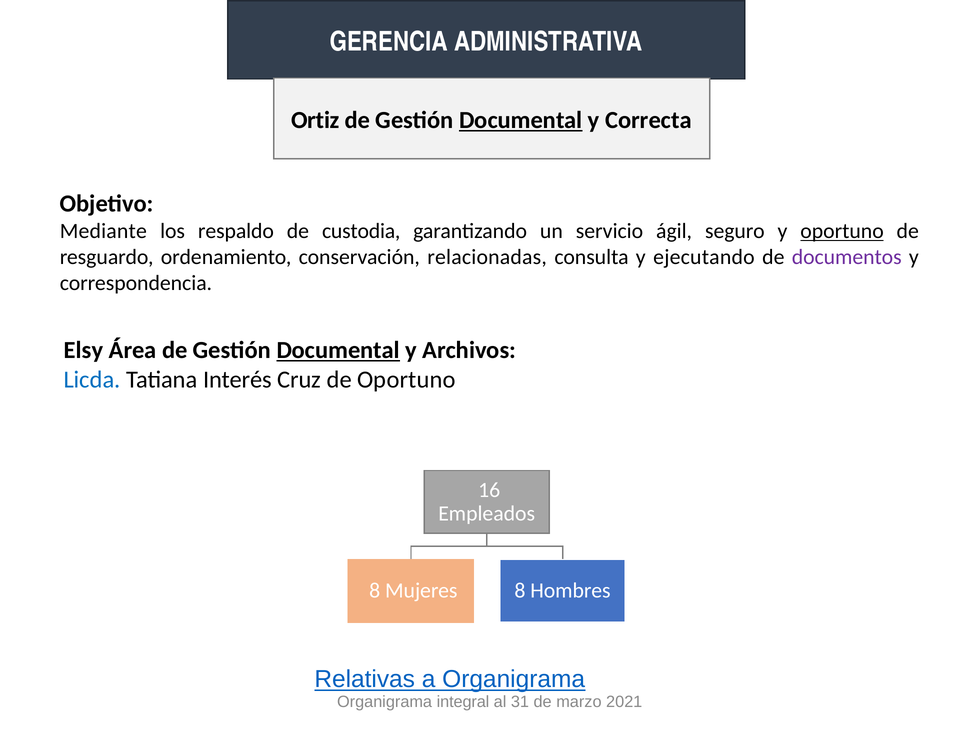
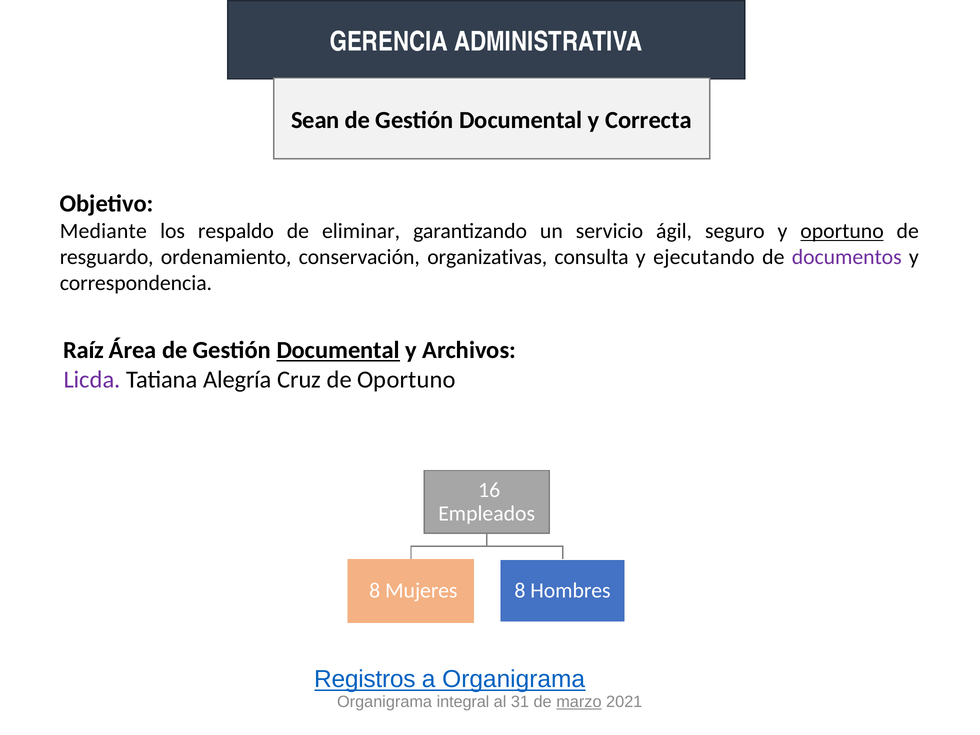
Ortiz: Ortiz -> Sean
Documental at (521, 120) underline: present -> none
custodia: custodia -> eliminar
relacionadas: relacionadas -> organizativas
Elsy: Elsy -> Raíz
Licda colour: blue -> purple
Interés: Interés -> Alegría
Relativas: Relativas -> Registros
marzo underline: none -> present
